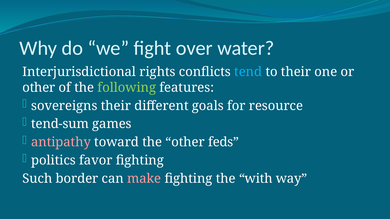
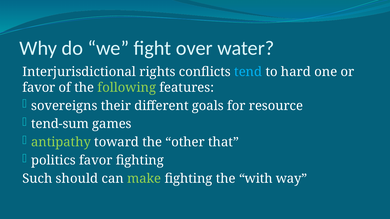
to their: their -> hard
other at (39, 88): other -> favor
antipathy colour: pink -> light green
feds: feds -> that
border: border -> should
make colour: pink -> light green
